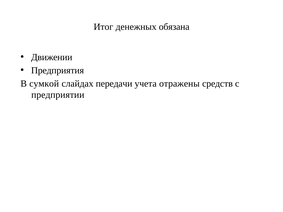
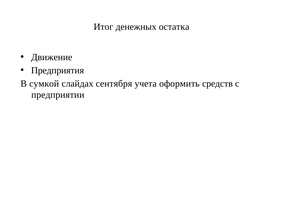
обязана: обязана -> остатка
Движении: Движении -> Движение
передачи: передачи -> сентября
отражены: отражены -> оформить
